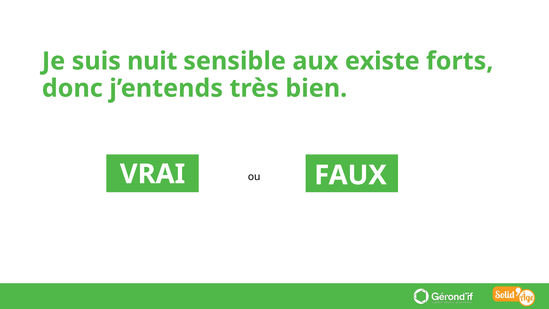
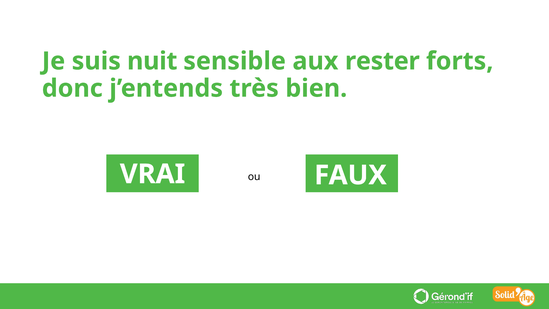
existe: existe -> rester
